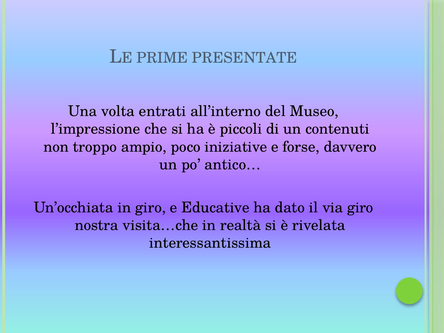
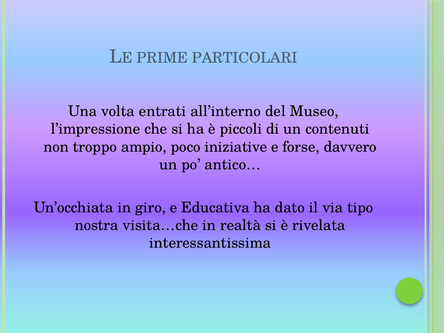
PRESENTATE: PRESENTATE -> PARTICOLARI
Educative: Educative -> Educativa
via giro: giro -> tipo
